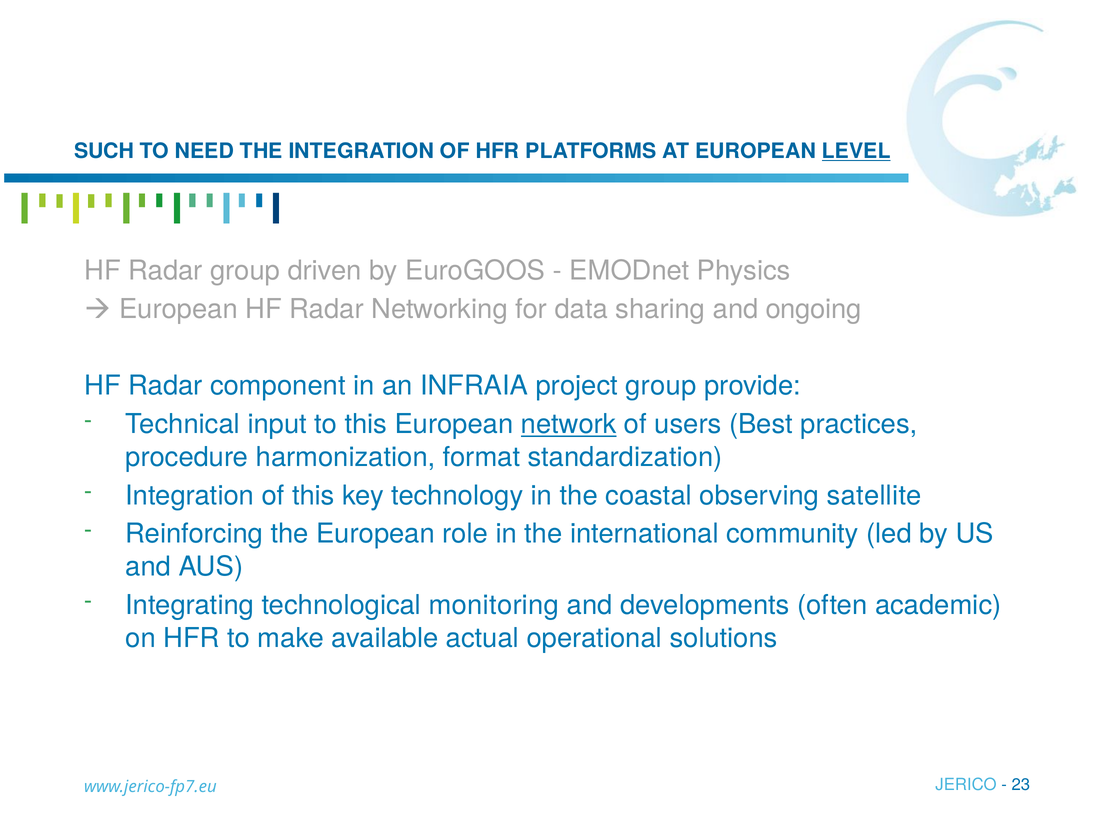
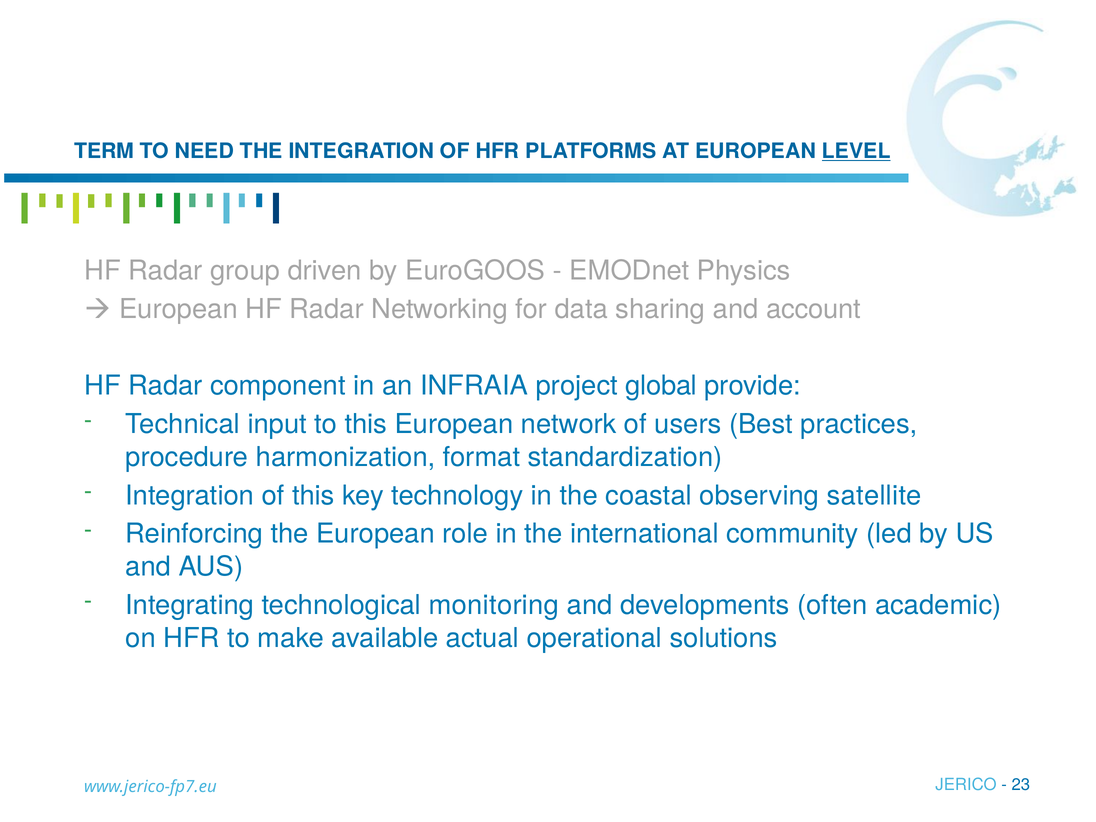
SUCH: SUCH -> TERM
ongoing: ongoing -> account
project group: group -> global
network underline: present -> none
